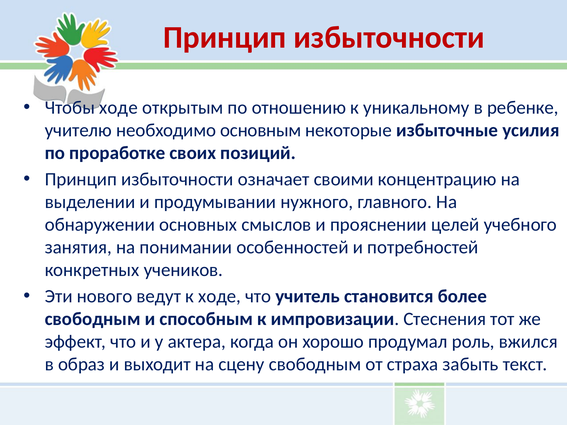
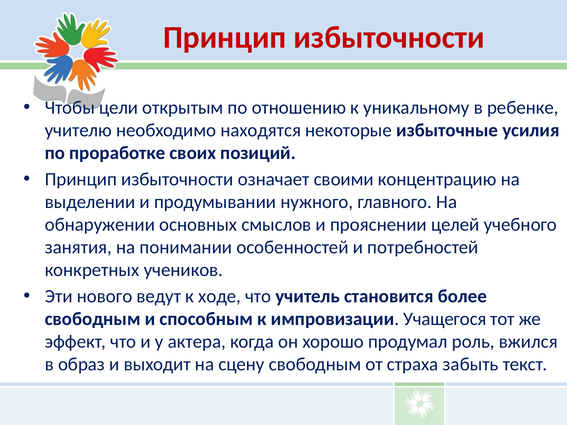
Чтобы ходе: ходе -> цели
основным: основным -> находятся
Стеснения: Стеснения -> Учащегося
